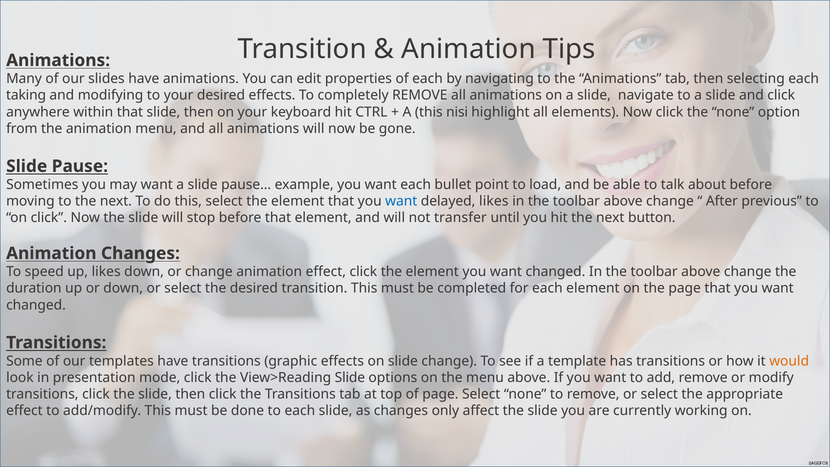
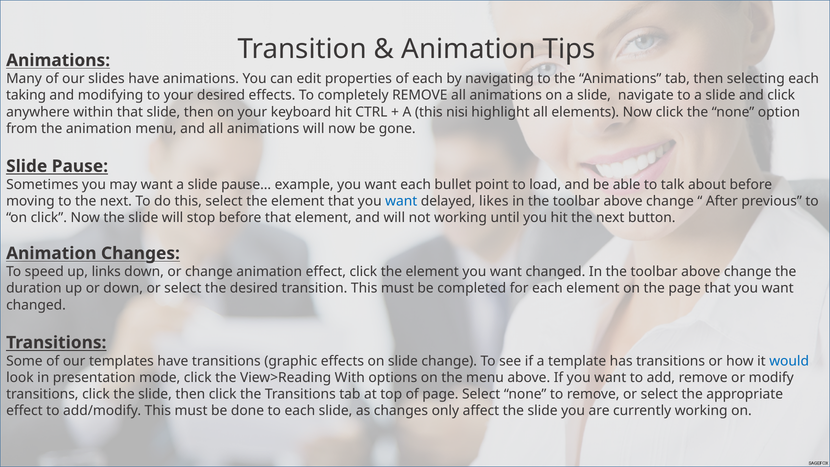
not transfer: transfer -> working
up likes: likes -> links
would colour: orange -> blue
View>Reading Slide: Slide -> With
